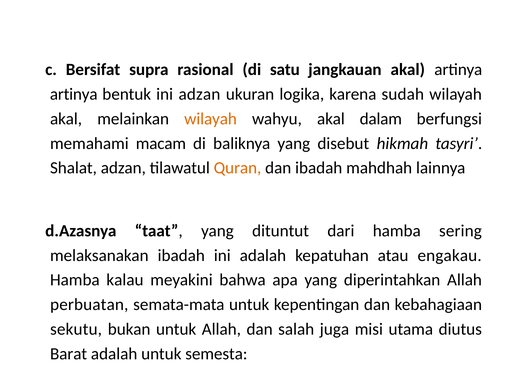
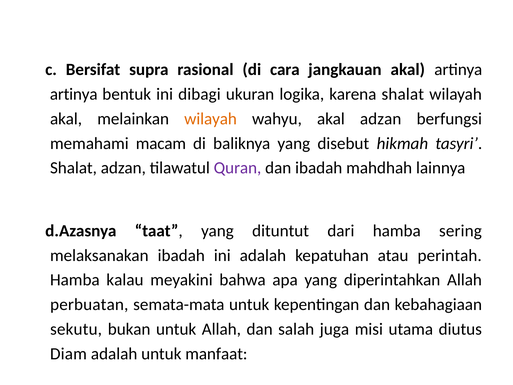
satu: satu -> cara
ini adzan: adzan -> dibagi
karena sudah: sudah -> shalat
akal dalam: dalam -> adzan
Quran colour: orange -> purple
engakau: engakau -> perintah
Barat: Barat -> Diam
semesta: semesta -> manfaat
